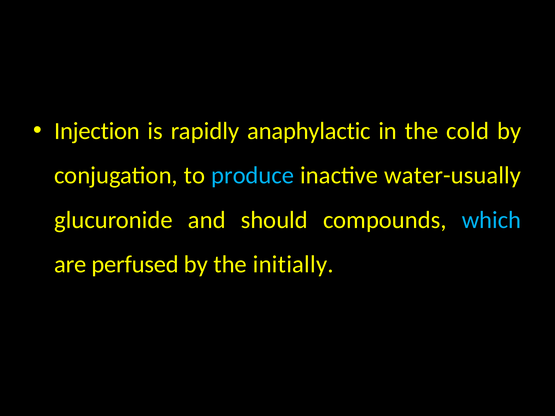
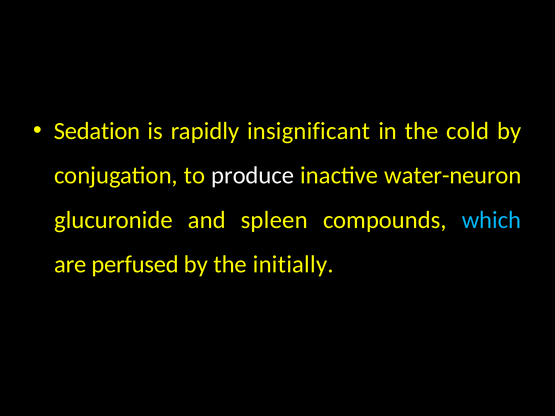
Injection: Injection -> Sedation
anaphylactic: anaphylactic -> insignificant
produce colour: light blue -> white
water-usually: water-usually -> water-neuron
should: should -> spleen
